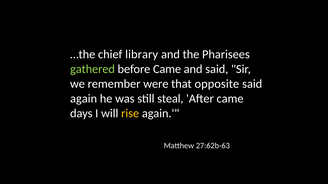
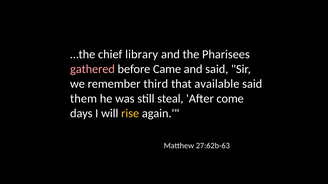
gathered colour: light green -> pink
were: were -> third
opposite: opposite -> available
again at (84, 99): again -> them
After came: came -> come
